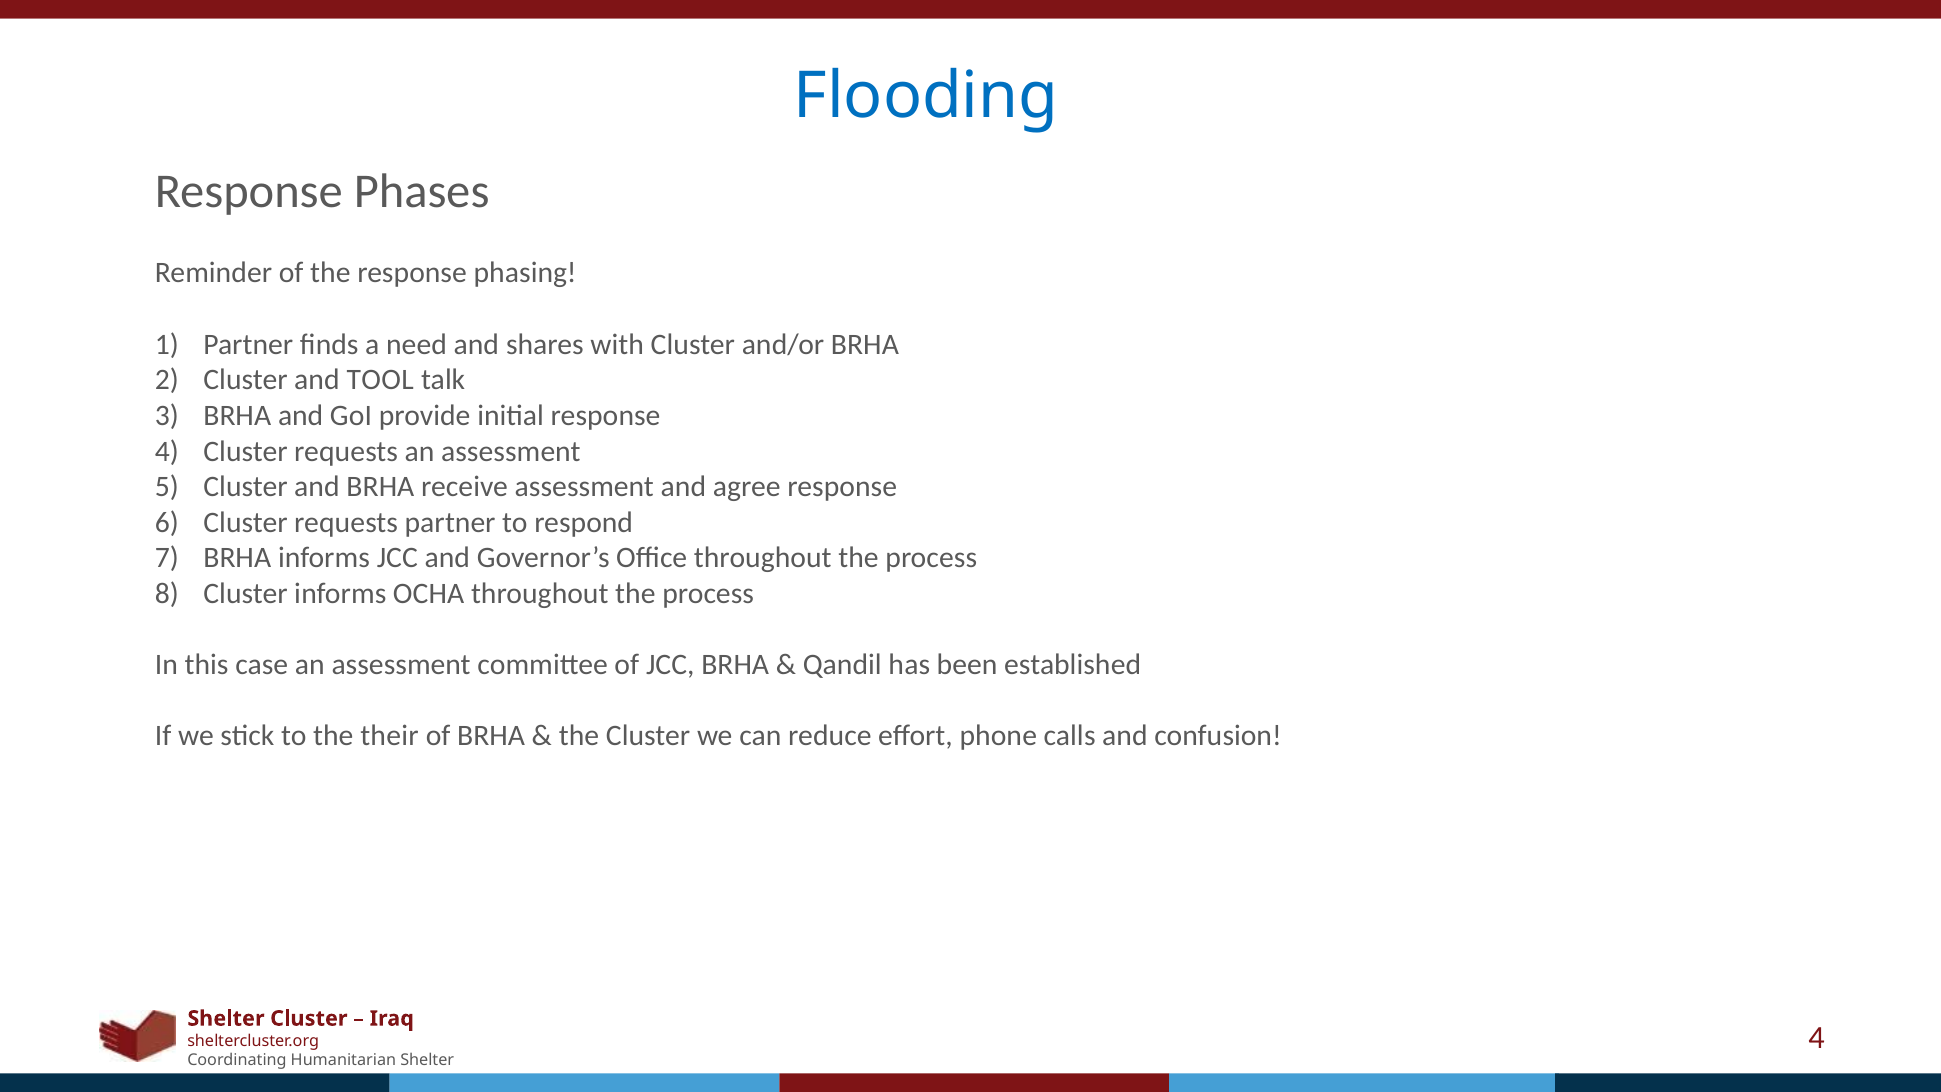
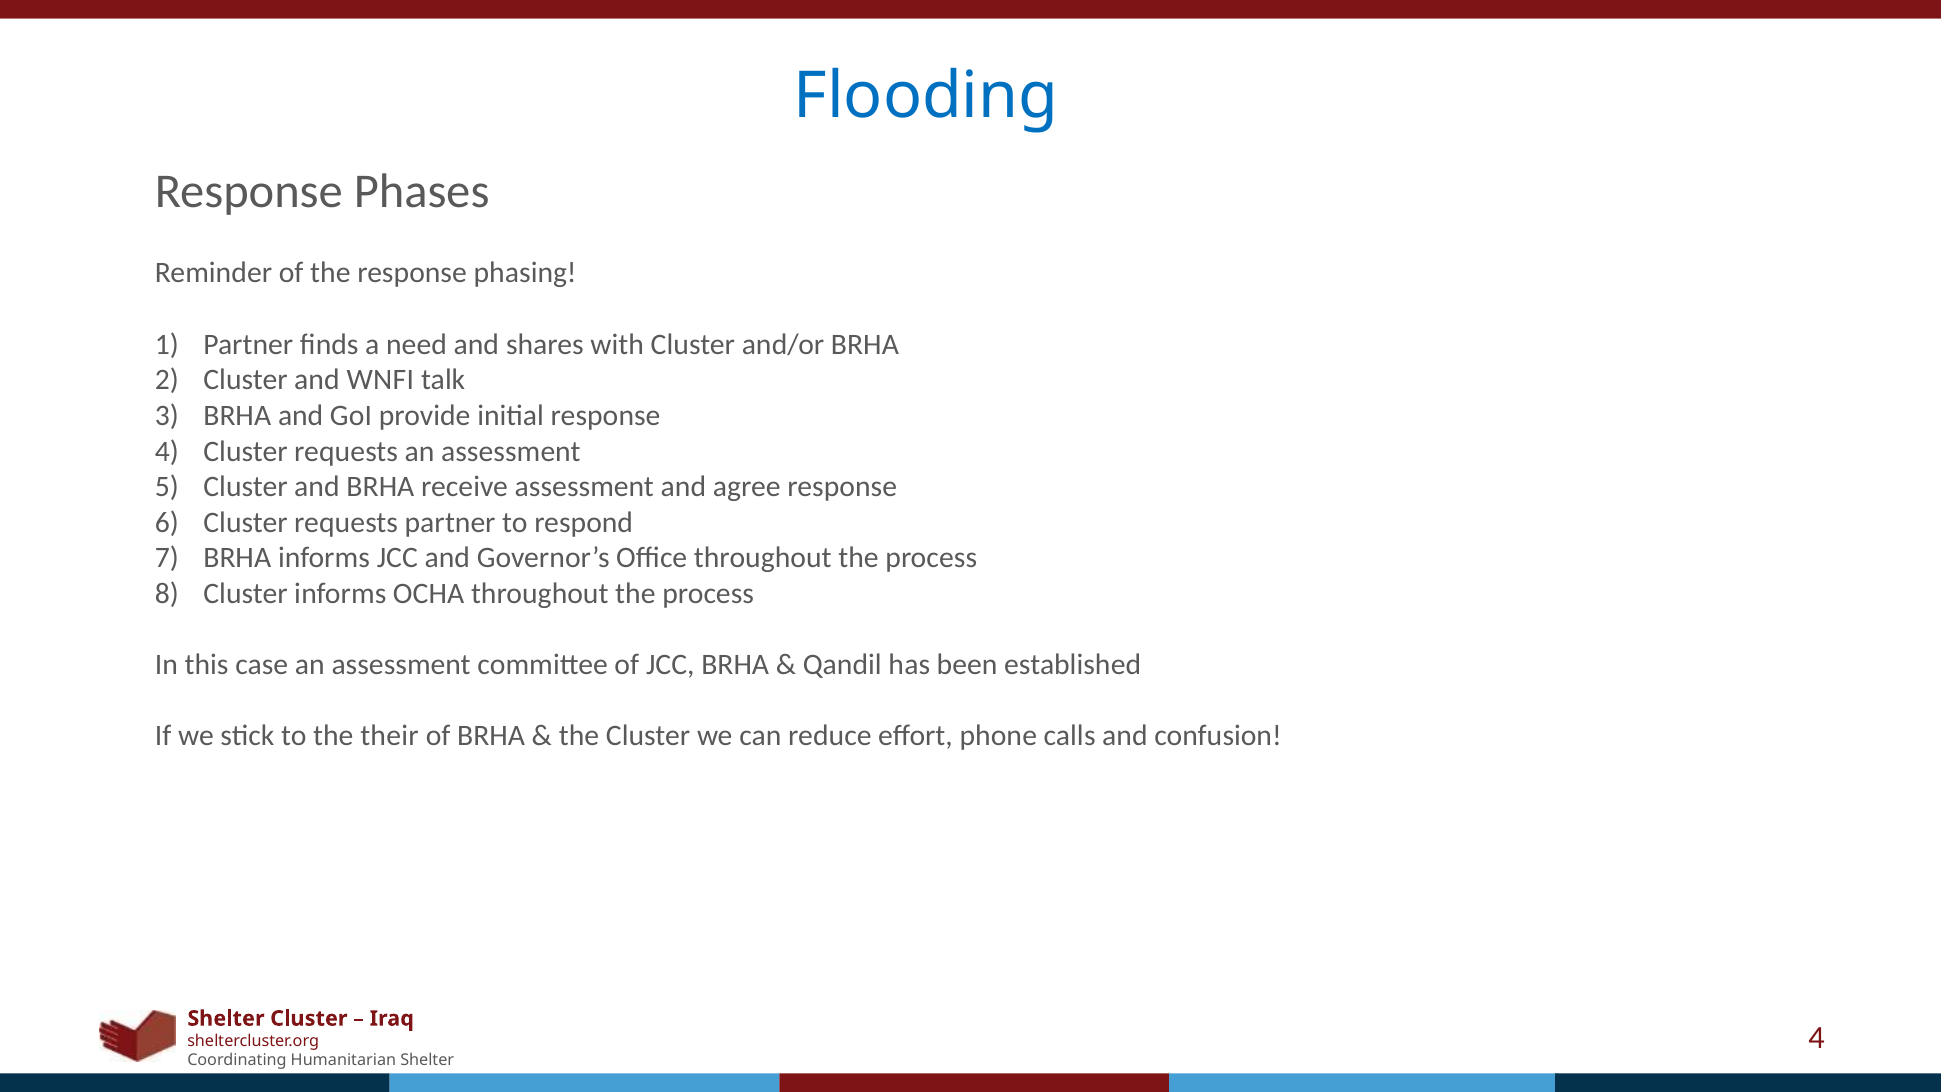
TOOL: TOOL -> WNFI
